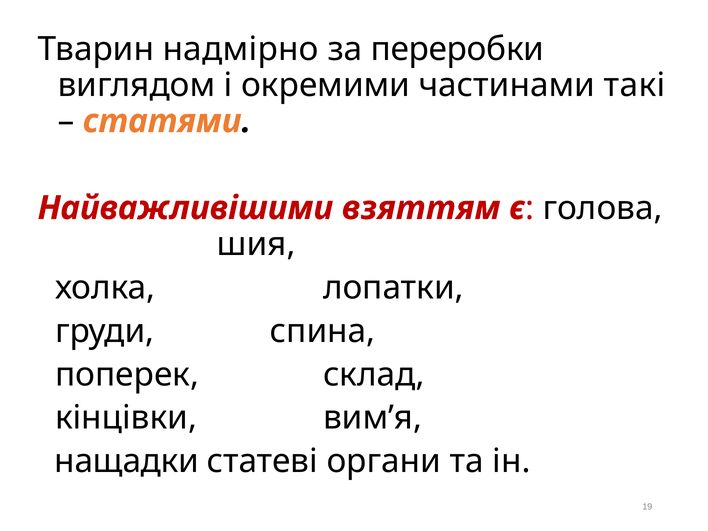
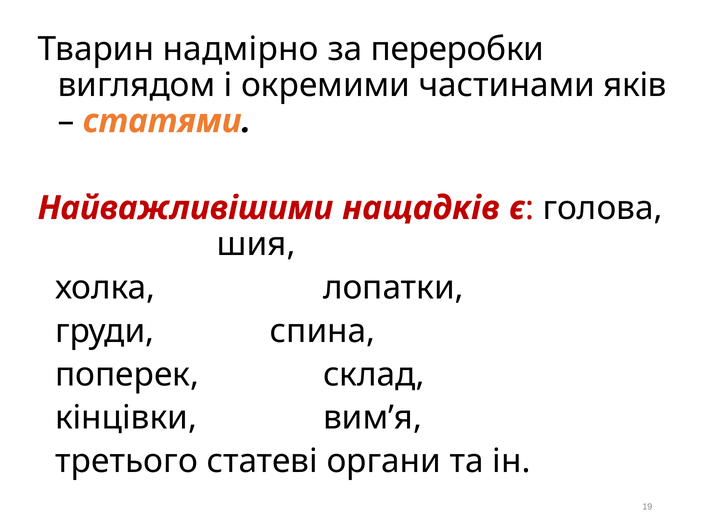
такі: такі -> яків
взяттям: взяттям -> нащадків
нащадки: нащадки -> третього
